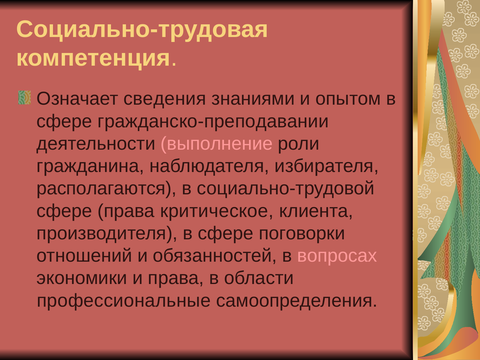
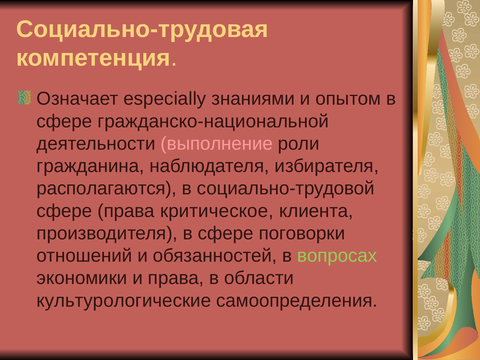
сведения: сведения -> especially
гражданско-преподавании: гражданско-преподавании -> гражданско-национальной
вопросах colour: pink -> light green
профессиональные: профессиональные -> культурологические
